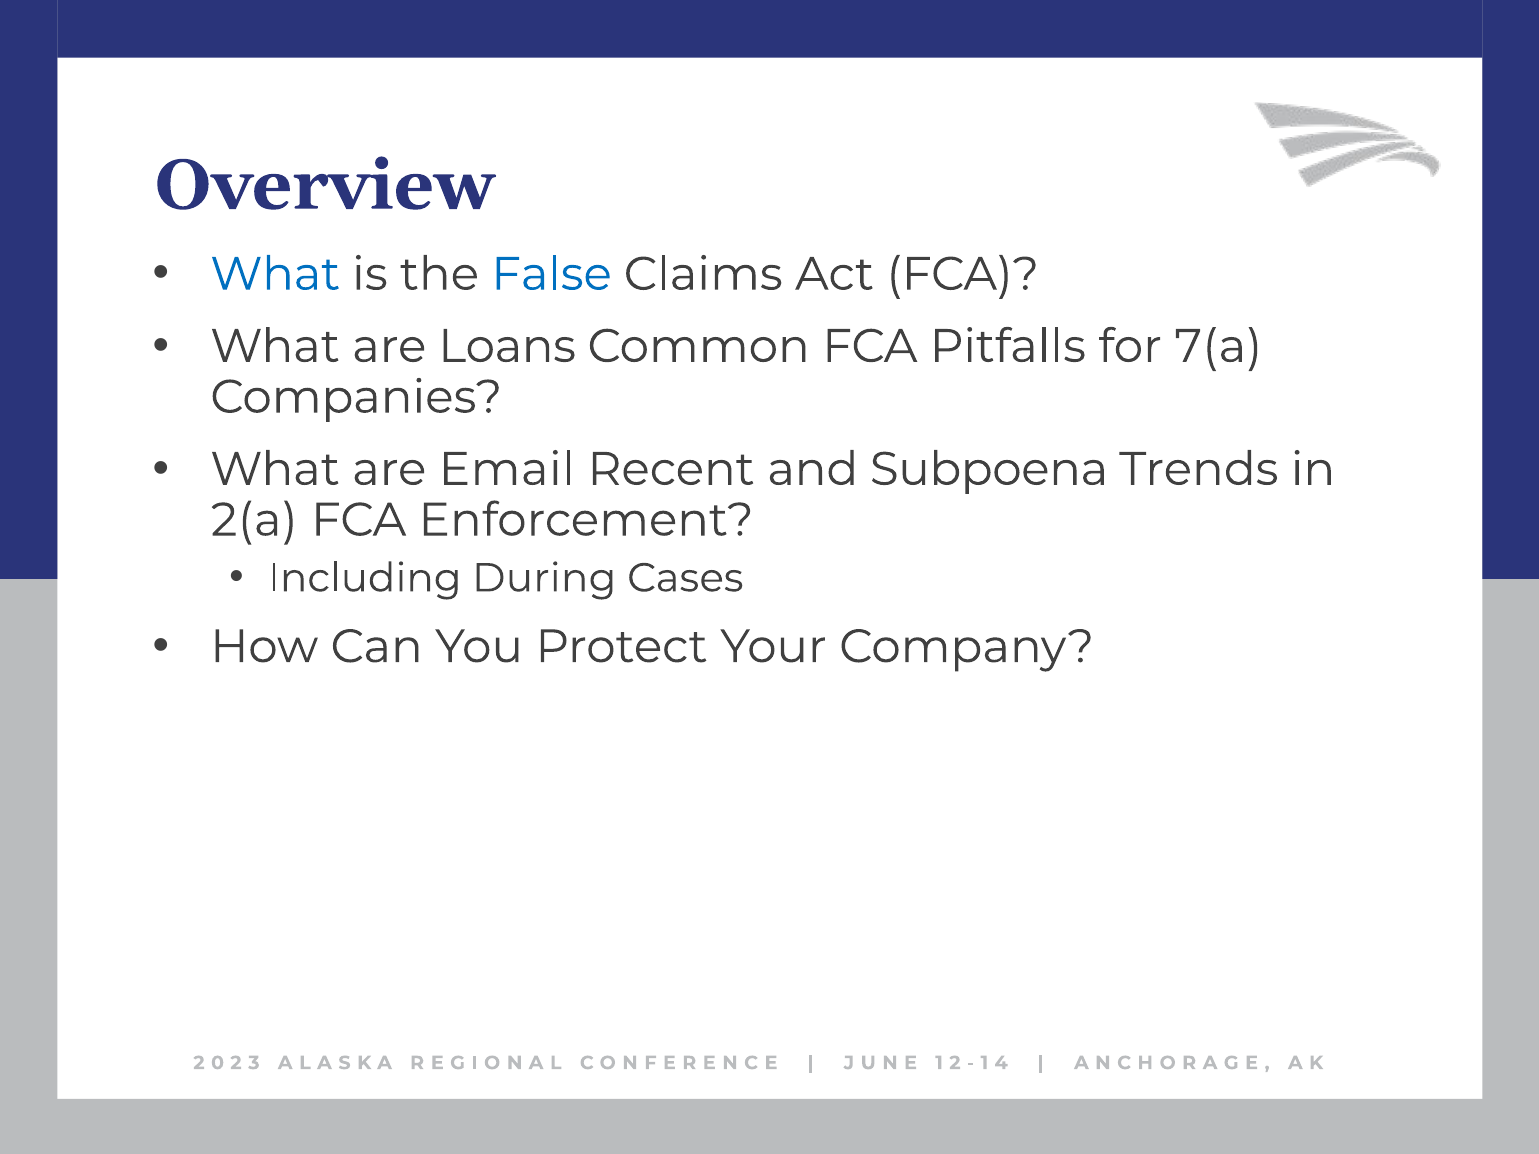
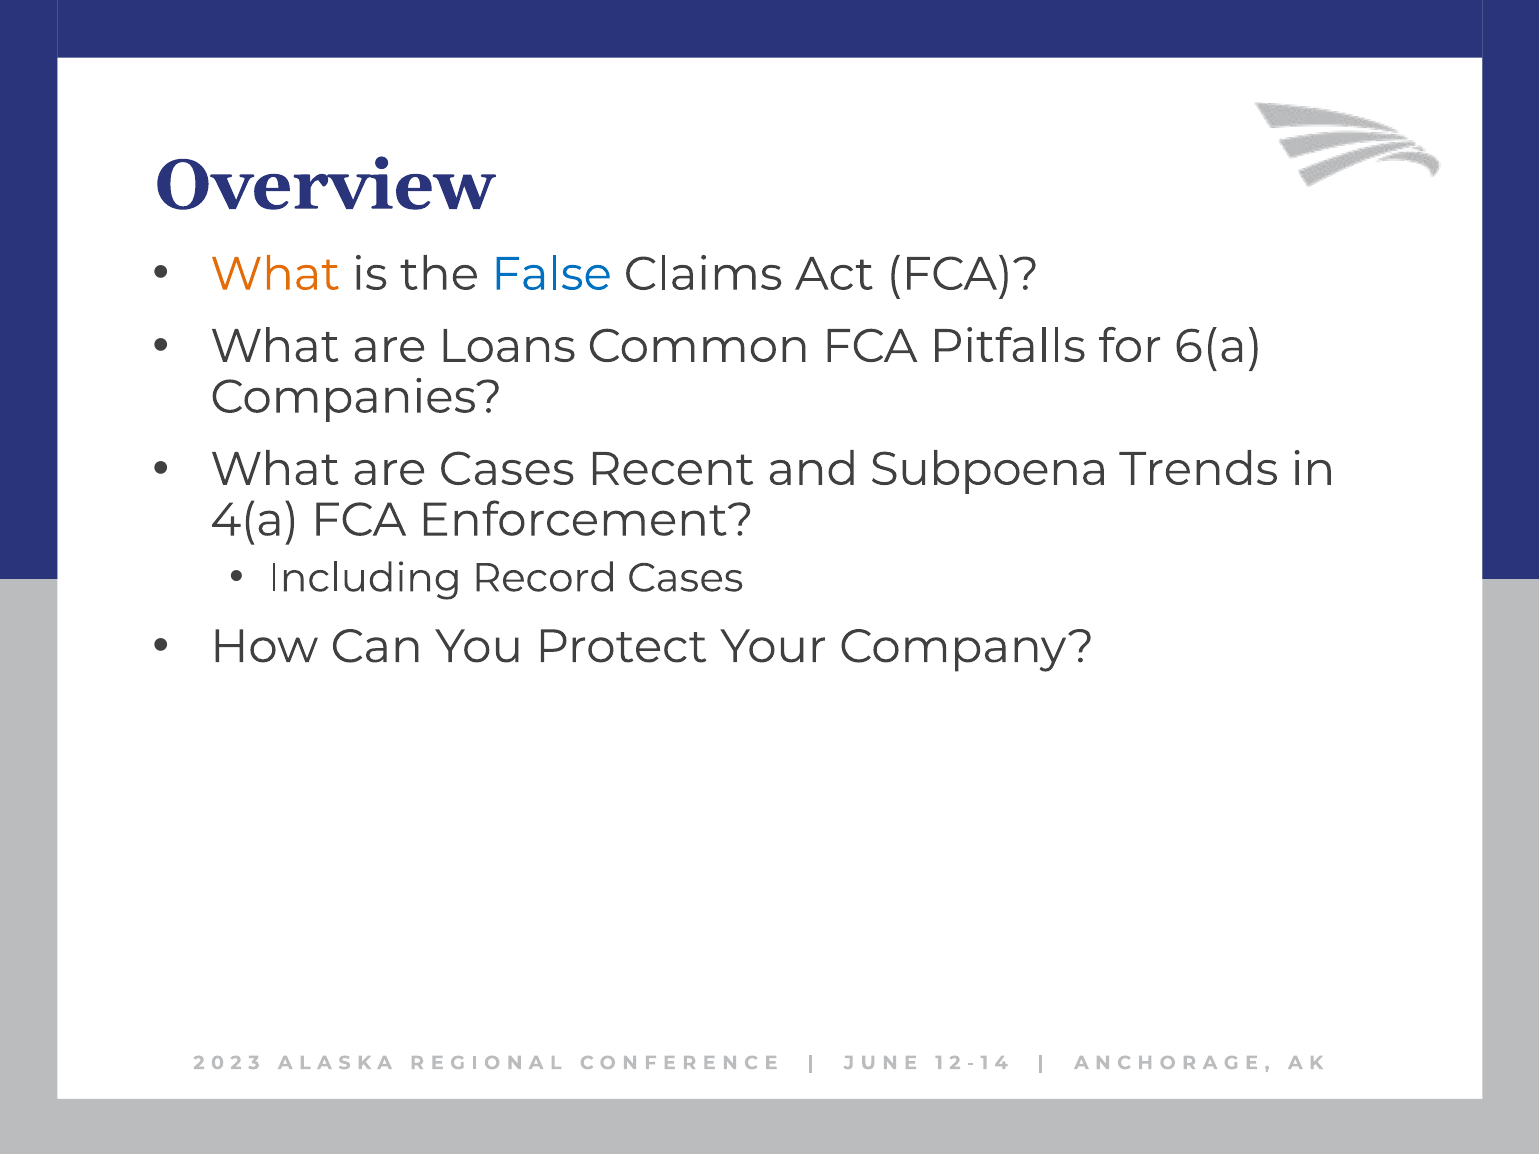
What at (275, 274) colour: blue -> orange
7(a: 7(a -> 6(a
are Email: Email -> Cases
2(a: 2(a -> 4(a
During: During -> Record
